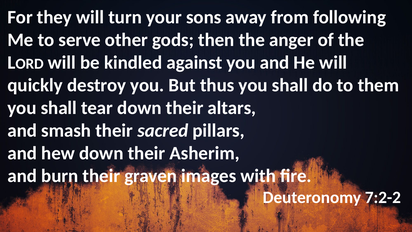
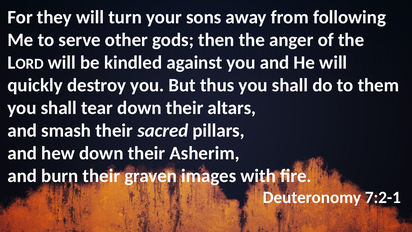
7:2-2: 7:2-2 -> 7:2-1
